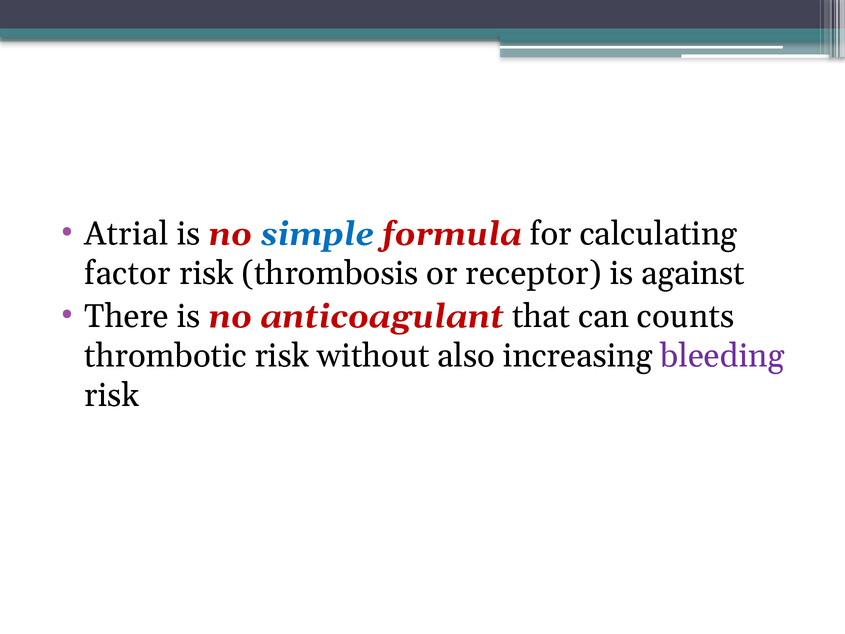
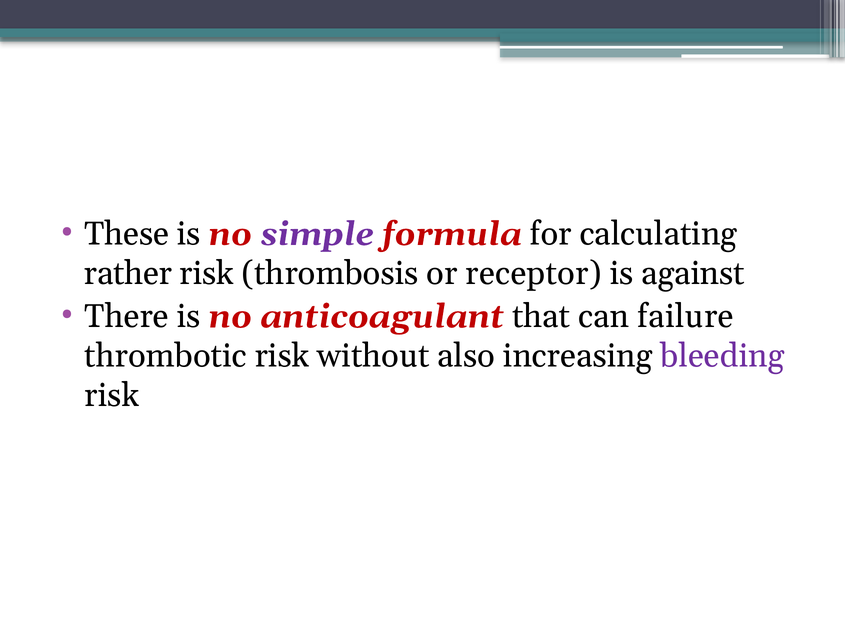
Atrial: Atrial -> These
simple colour: blue -> purple
factor: factor -> rather
counts: counts -> failure
